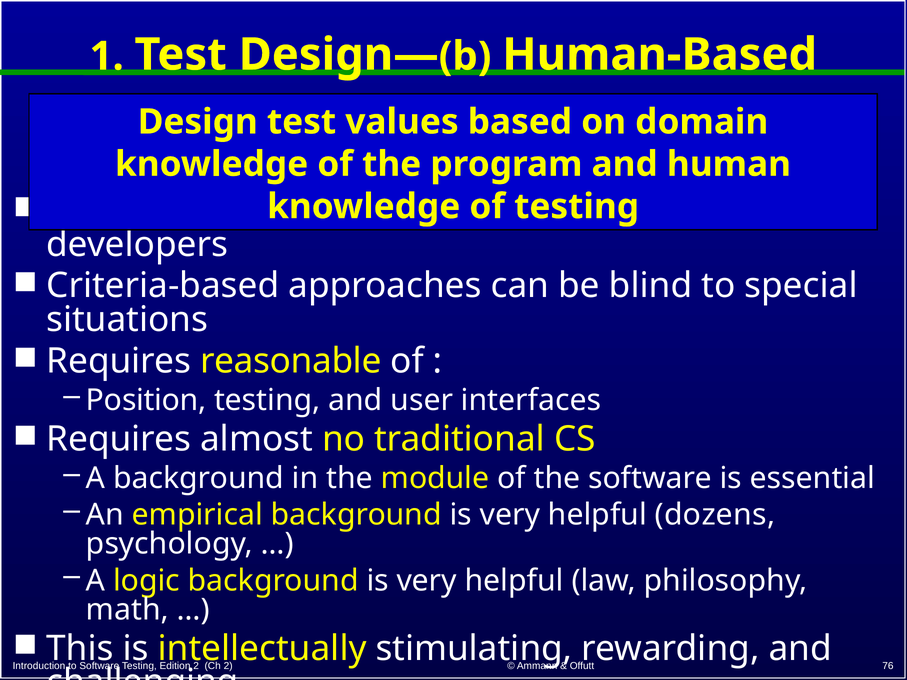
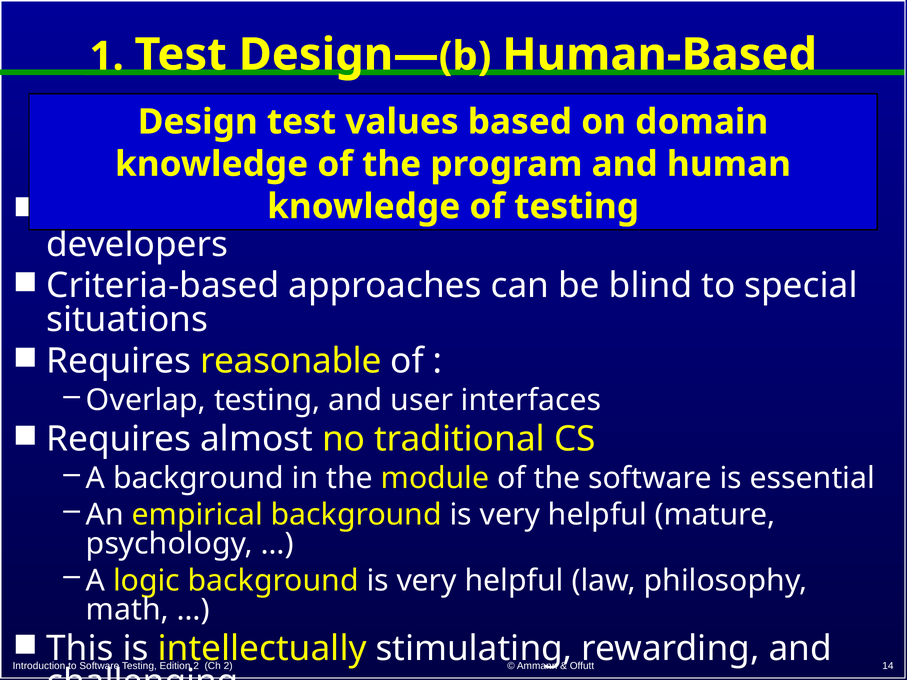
Position: Position -> Overlap
dozens: dozens -> mature
76: 76 -> 14
